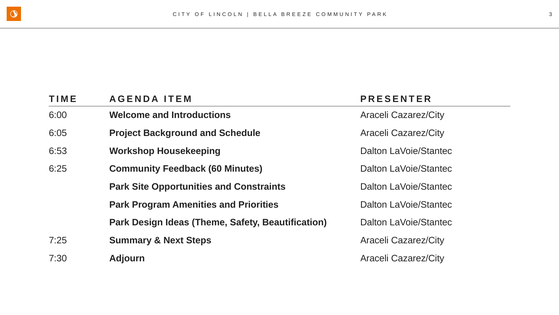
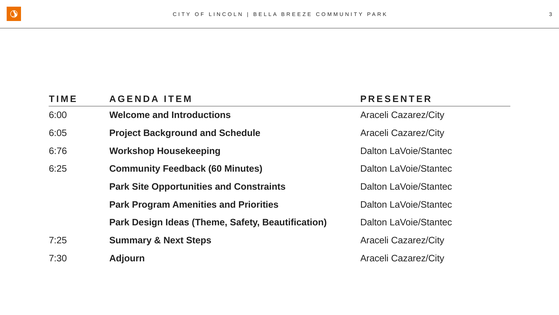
6:53: 6:53 -> 6:76
